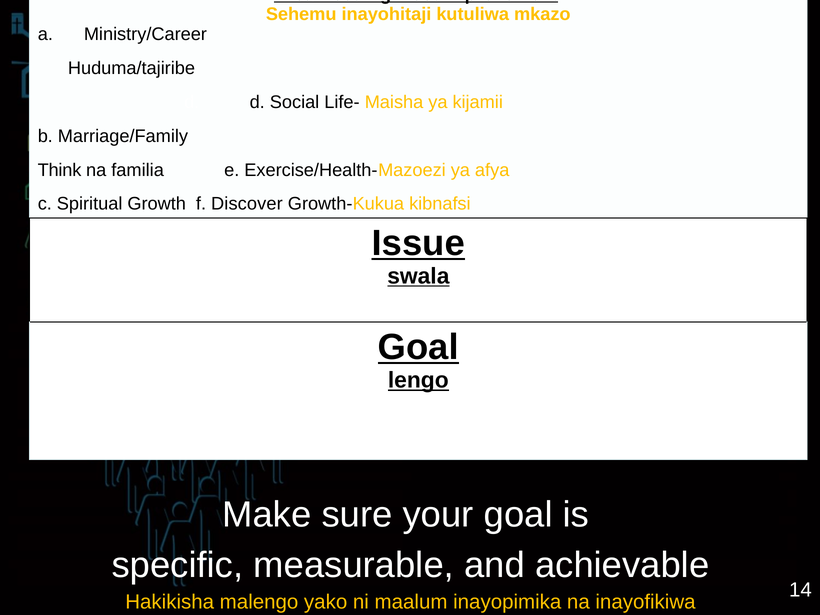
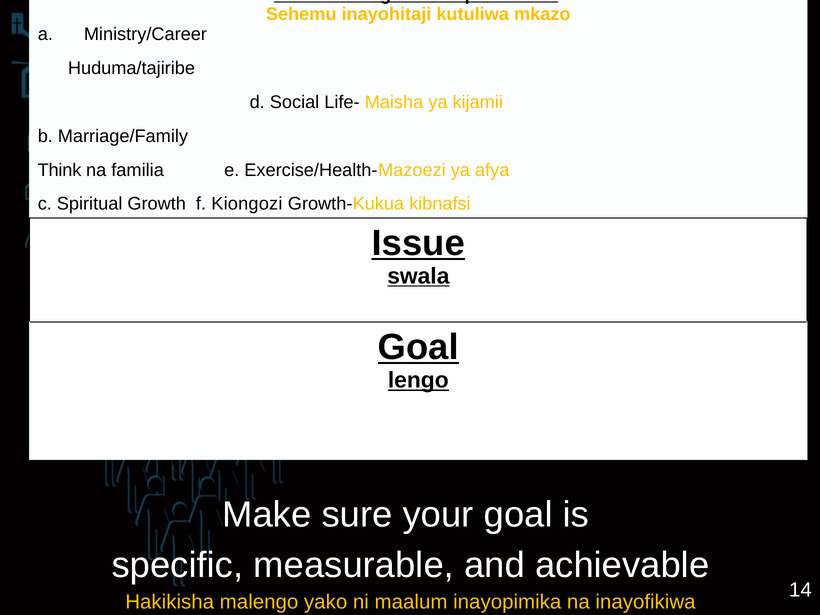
Discover: Discover -> Kiongozi
